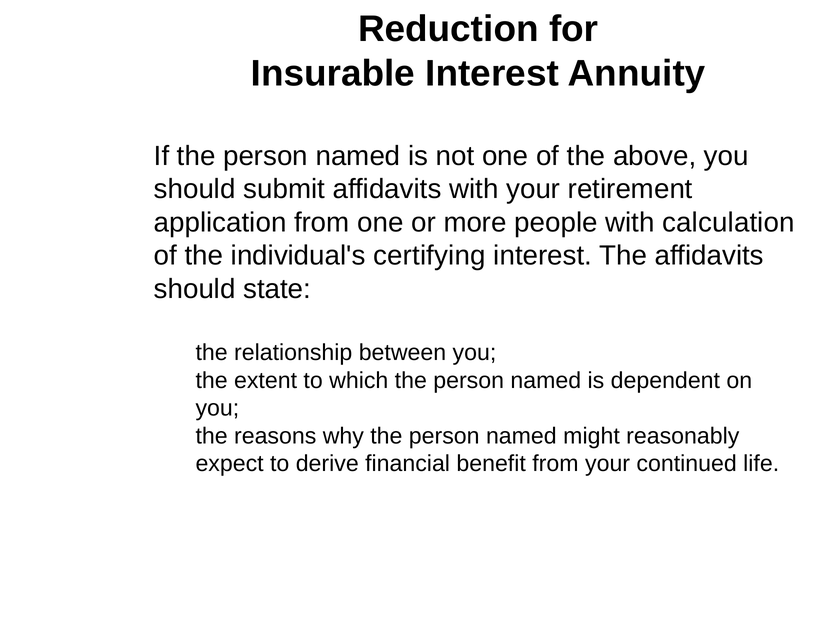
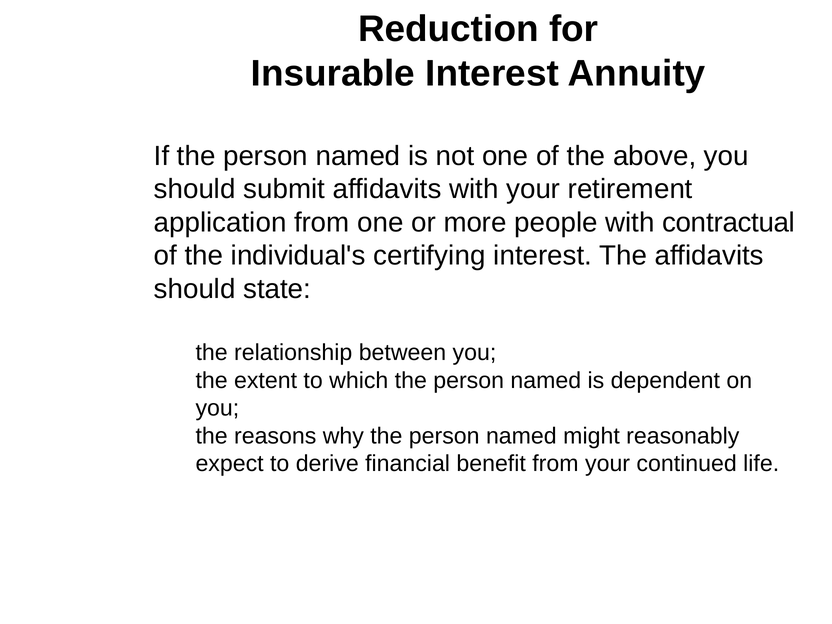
calculation: calculation -> contractual
